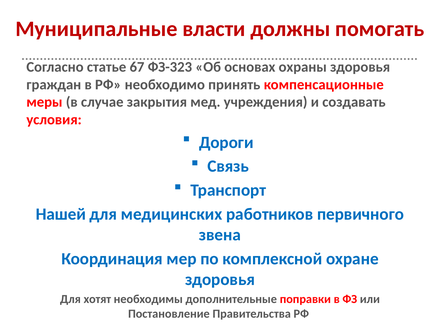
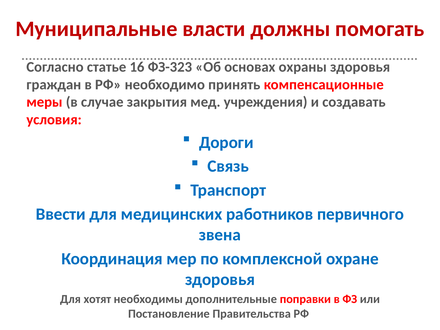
67: 67 -> 16
Нашей: Нашей -> Ввести
